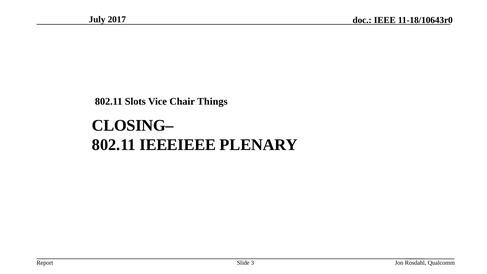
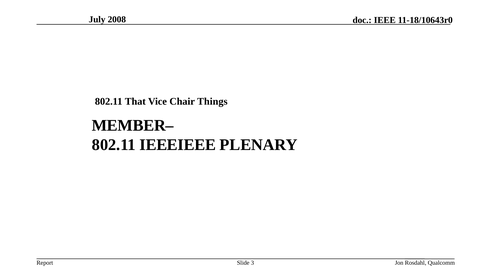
2017: 2017 -> 2008
Slots: Slots -> That
CLOSING–: CLOSING– -> MEMBER–
